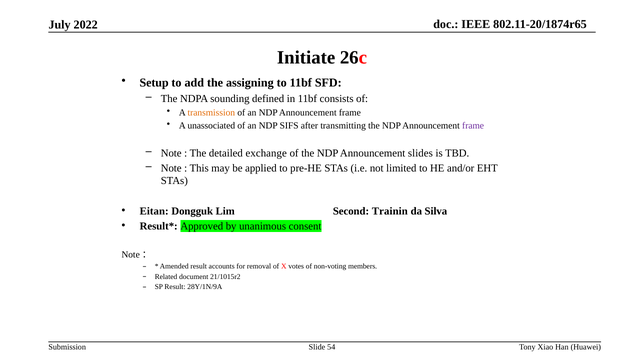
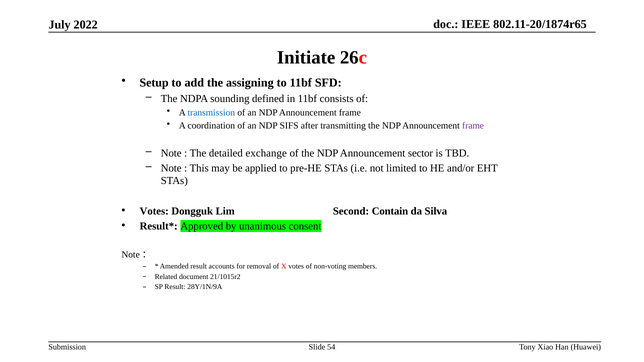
transmission colour: orange -> blue
unassociated: unassociated -> coordination
slides: slides -> sector
Eitan at (154, 211): Eitan -> Votes
Trainin: Trainin -> Contain
